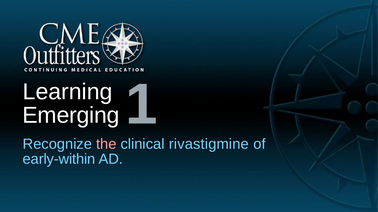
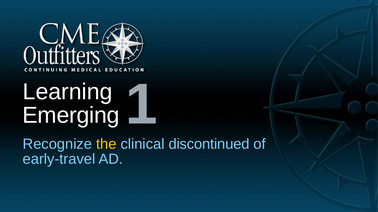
the colour: pink -> yellow
rivastigmine: rivastigmine -> discontinued
early-within: early-within -> early-travel
